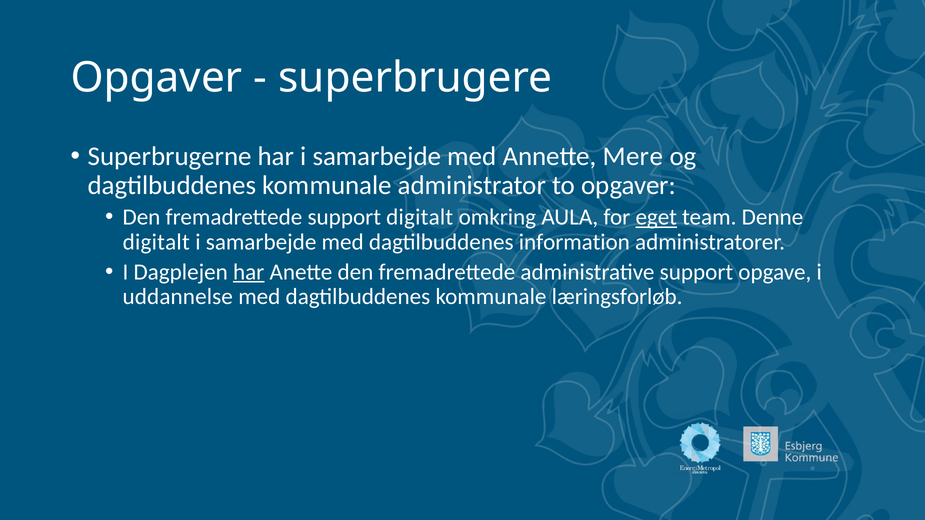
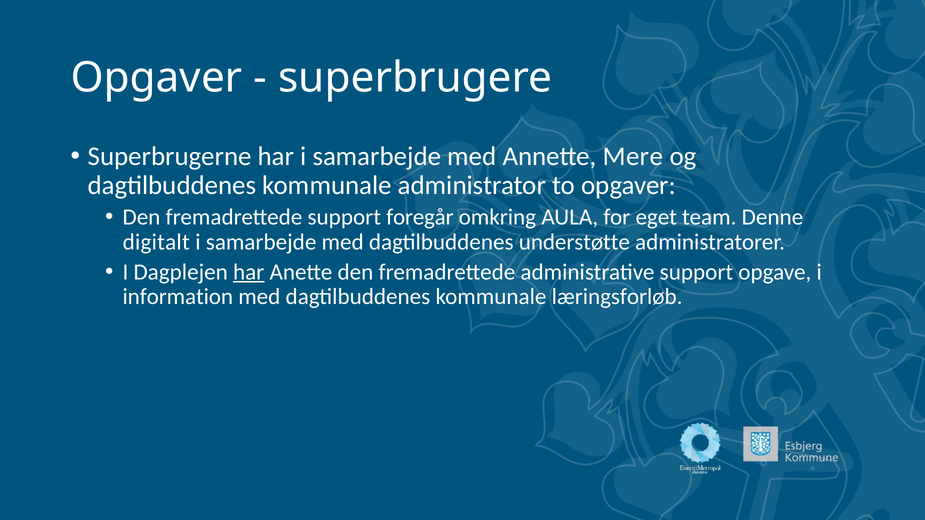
support digitalt: digitalt -> foregår
eget underline: present -> none
information: information -> understøtte
uddannelse: uddannelse -> information
